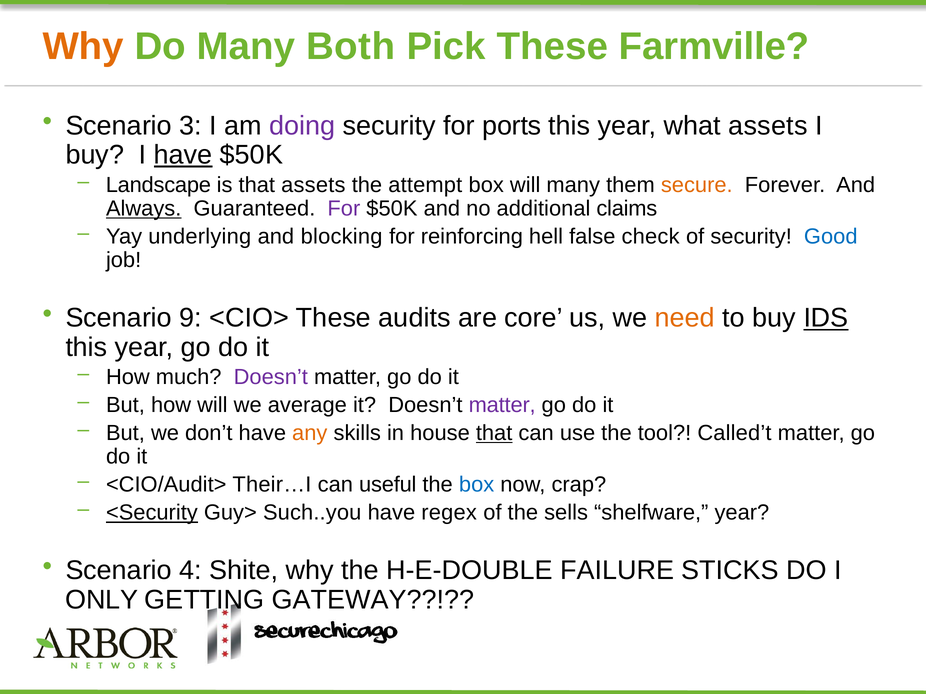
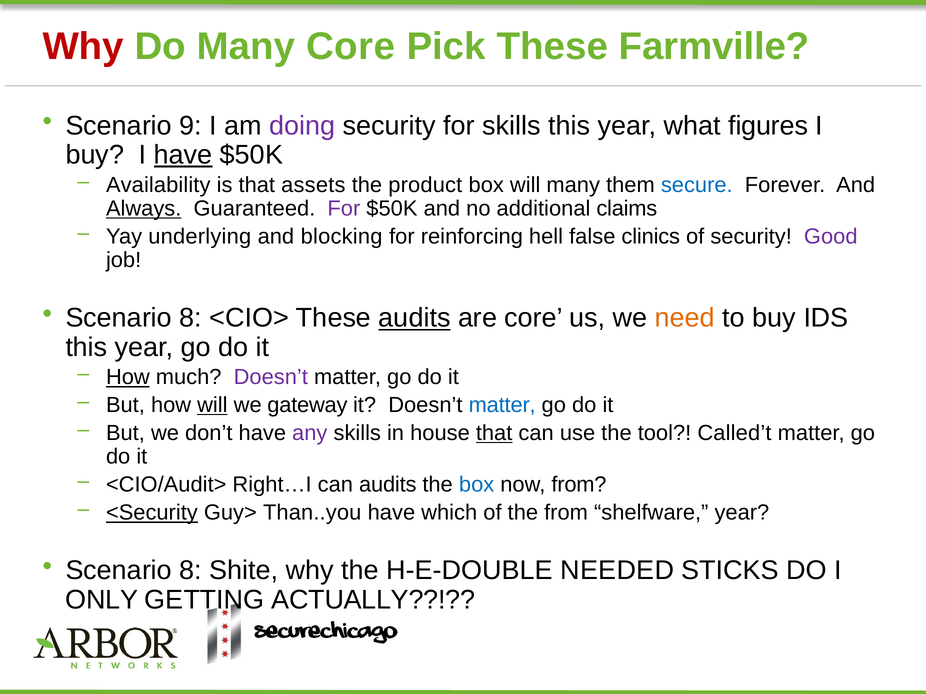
Why at (83, 46) colour: orange -> red
Many Both: Both -> Core
3: 3 -> 9
for ports: ports -> skills
what assets: assets -> figures
Landscape: Landscape -> Availability
attempt: attempt -> product
secure colour: orange -> blue
check: check -> clinics
Good colour: blue -> purple
9 at (191, 318): 9 -> 8
audits at (414, 318) underline: none -> present
IDS underline: present -> none
How at (128, 377) underline: none -> present
will at (212, 405) underline: none -> present
average: average -> gateway
matter at (502, 405) colour: purple -> blue
any colour: orange -> purple
Their…I: Their…I -> Right…I
can useful: useful -> audits
now crap: crap -> from
Such..you: Such..you -> Than..you
regex: regex -> which
the sells: sells -> from
4 at (191, 571): 4 -> 8
FAILURE: FAILURE -> NEEDED
GATEWAY: GATEWAY -> ACTUALLY
